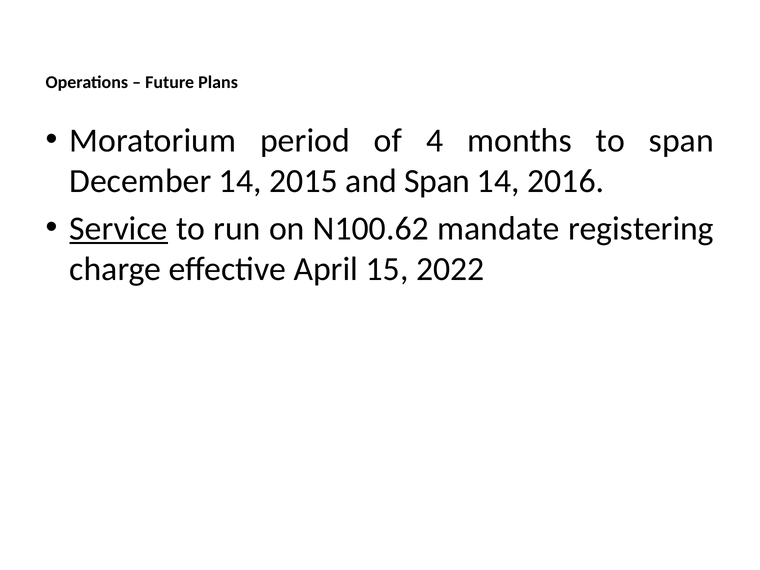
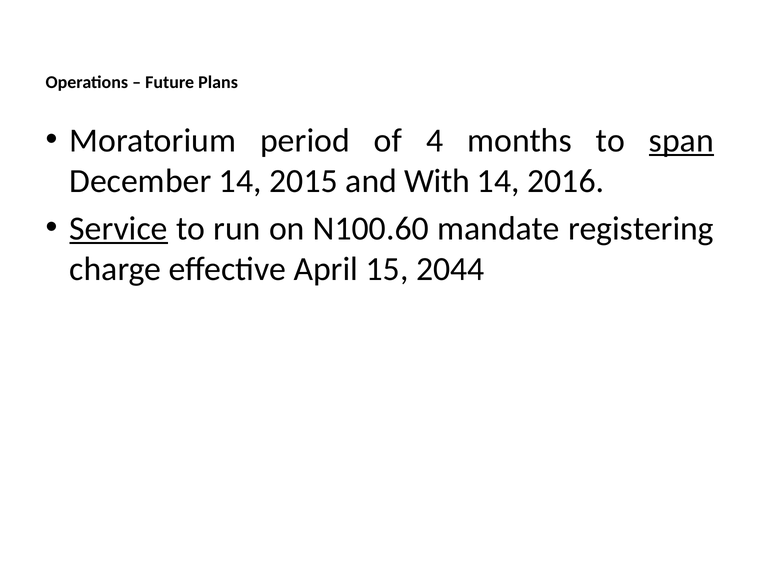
span at (681, 140) underline: none -> present
and Span: Span -> With
N100.62: N100.62 -> N100.60
2022: 2022 -> 2044
